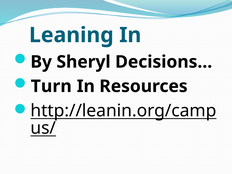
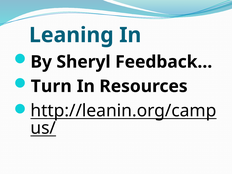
Decisions…: Decisions… -> Feedback…
